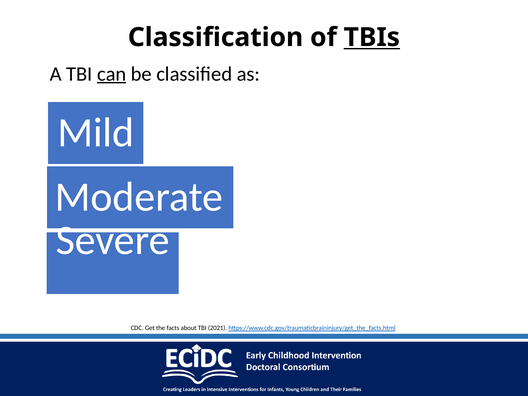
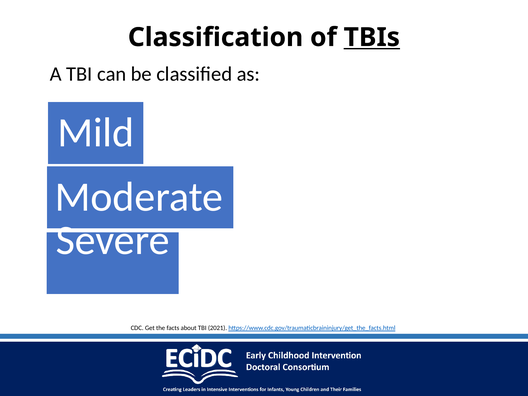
can underline: present -> none
